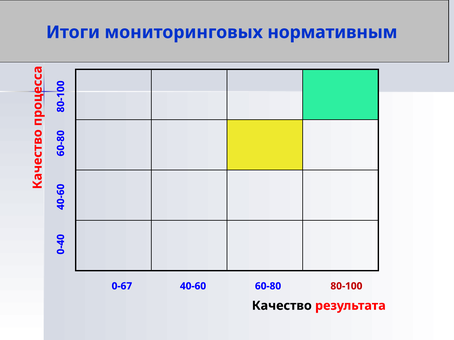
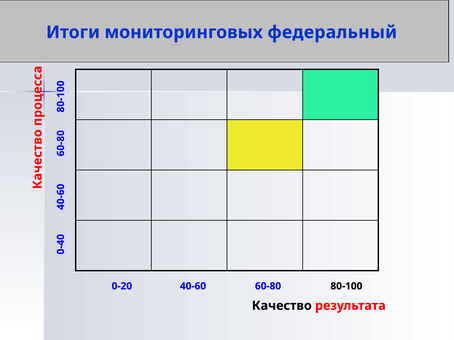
нормативным: нормативным -> федеральный
0-67: 0-67 -> 0-20
80-100 colour: red -> black
